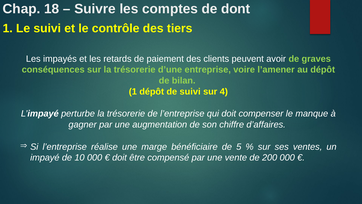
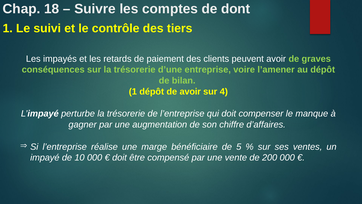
de suivi: suivi -> avoir
